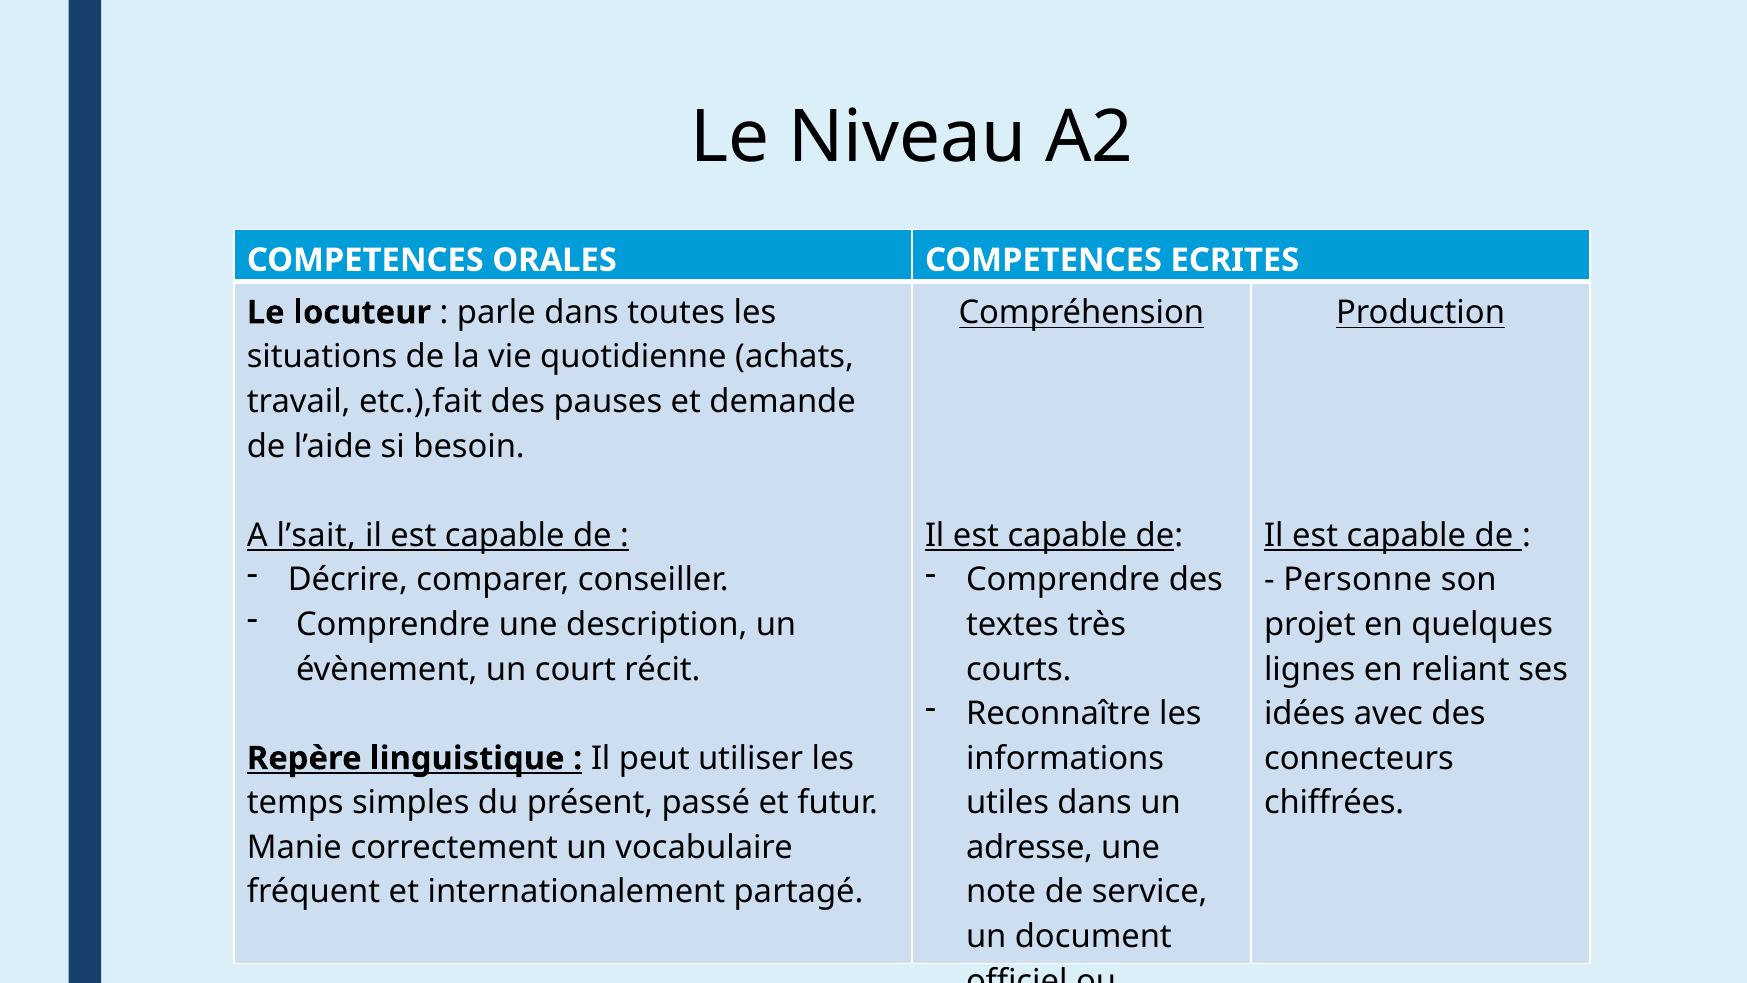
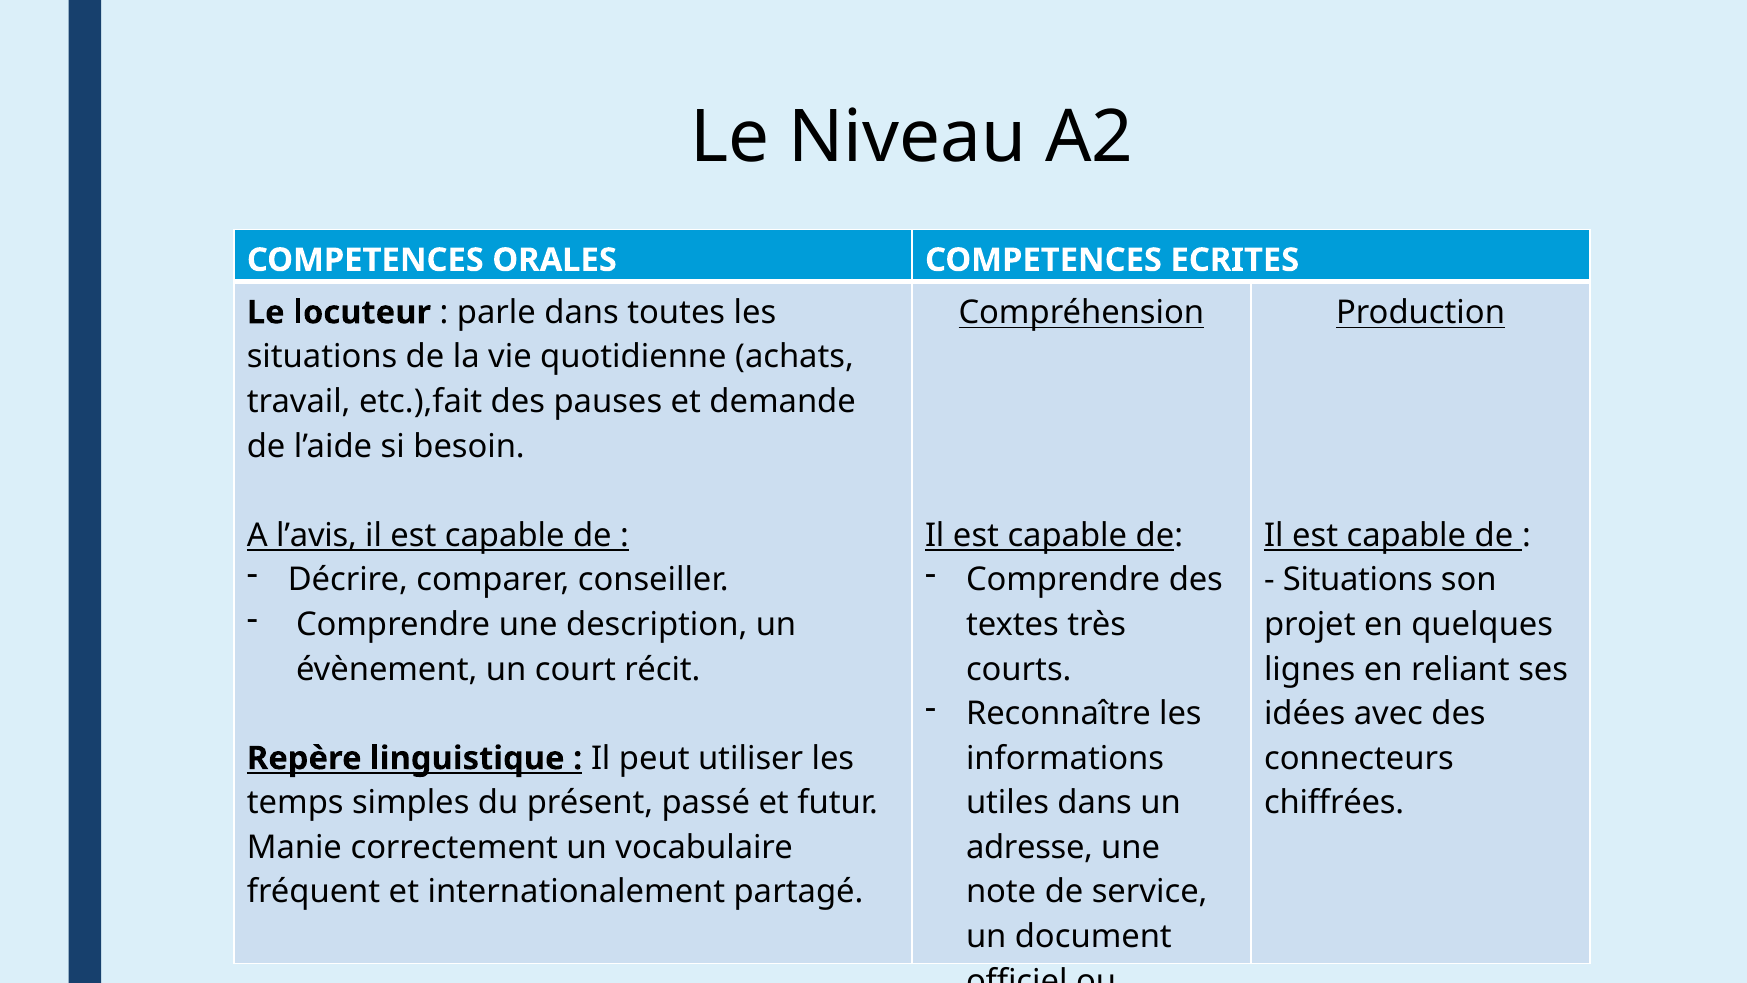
l’sait: l’sait -> l’avis
Personne at (1358, 580): Personne -> Situations
